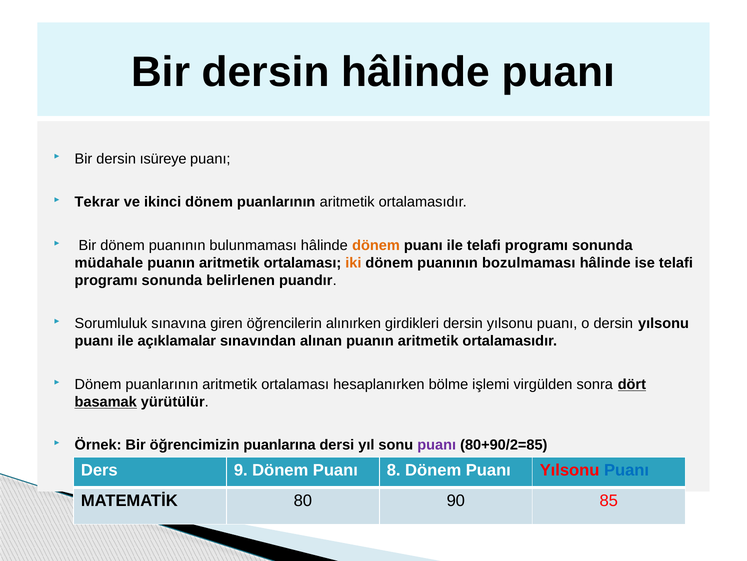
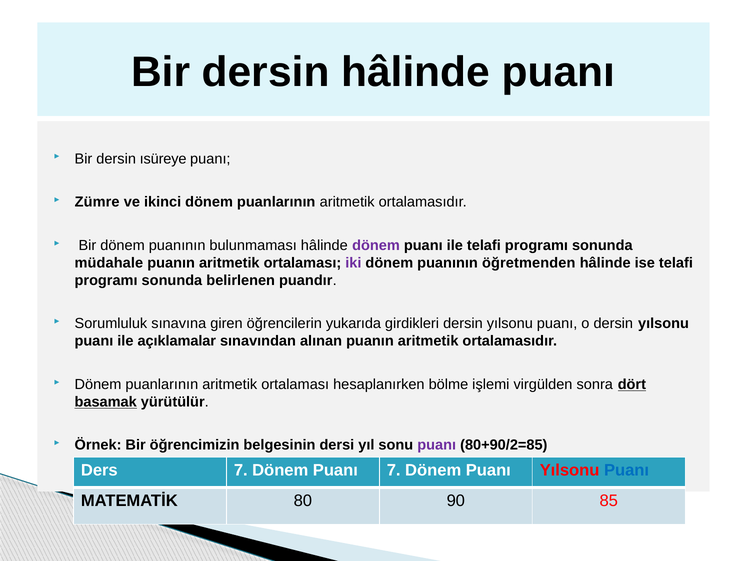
Tekrar: Tekrar -> Zümre
dönem at (376, 245) colour: orange -> purple
iki colour: orange -> purple
bozulmaması: bozulmaması -> öğretmenden
alınırken: alınırken -> yukarıda
puanlarına: puanlarına -> belgesinin
Ders 9: 9 -> 7
Puanı 8: 8 -> 7
